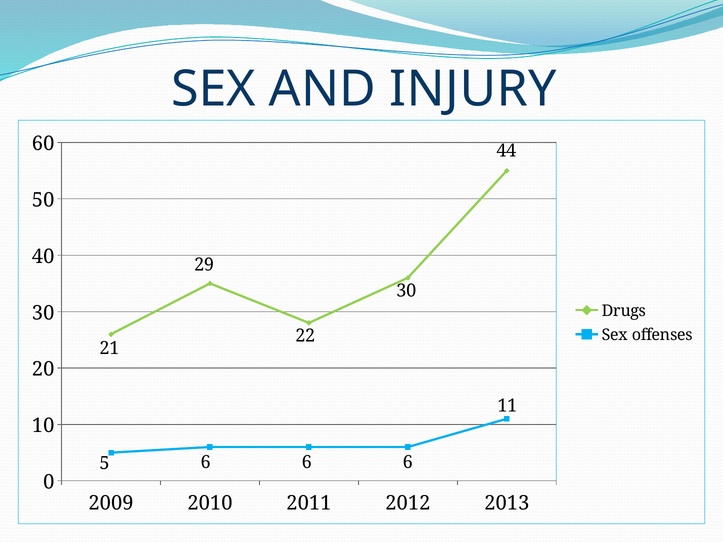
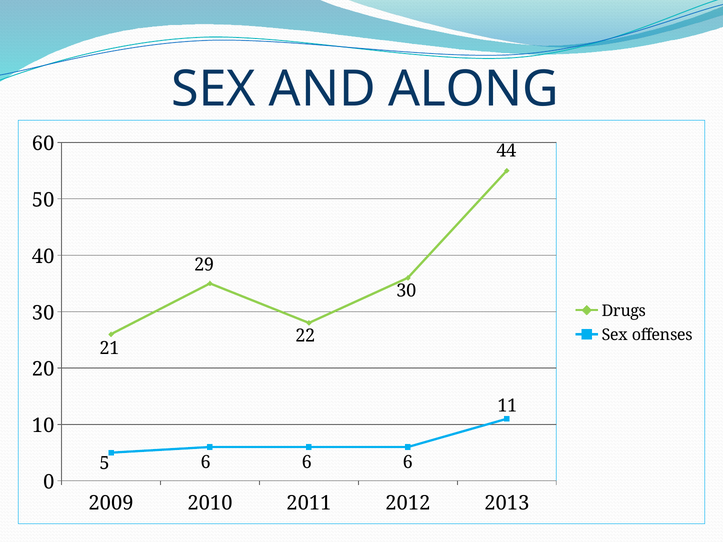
INJURY: INJURY -> ALONG
